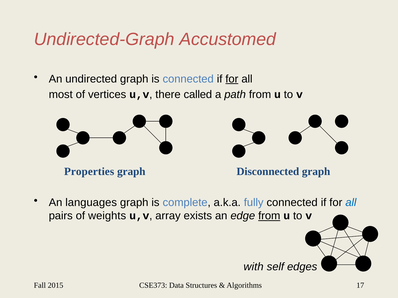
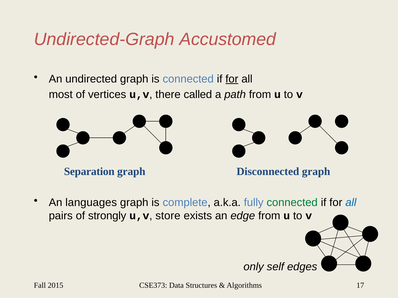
Properties: Properties -> Separation
connected at (292, 203) colour: black -> green
weights: weights -> strongly
array: array -> store
from at (269, 216) underline: present -> none
with: with -> only
